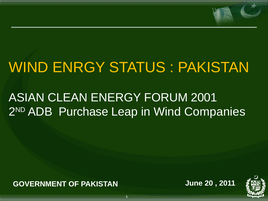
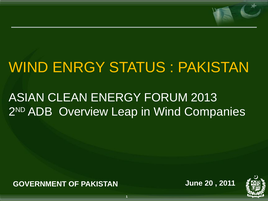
2001: 2001 -> 2013
Purchase: Purchase -> Overview
